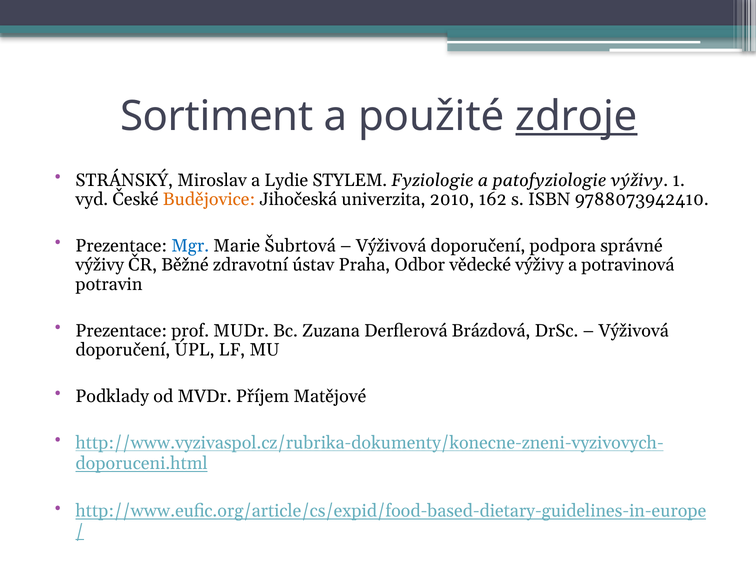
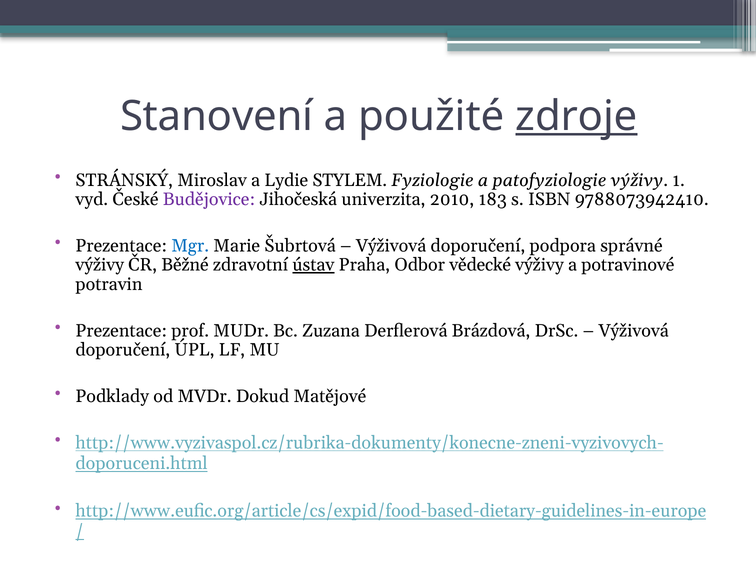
Sortiment: Sortiment -> Stanovení
Budějovice colour: orange -> purple
162: 162 -> 183
ústav underline: none -> present
potravinová: potravinová -> potravinové
Příjem: Příjem -> Dokud
